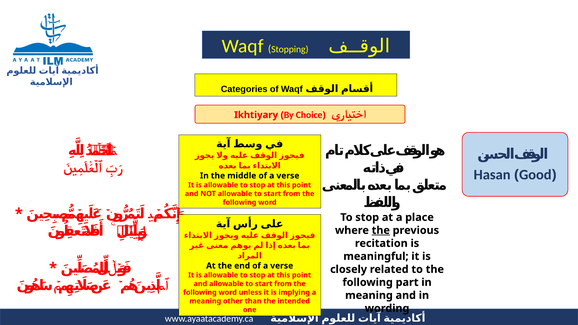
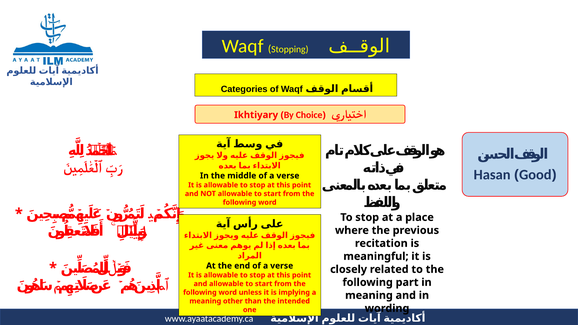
the at (381, 230) underline: present -> none
